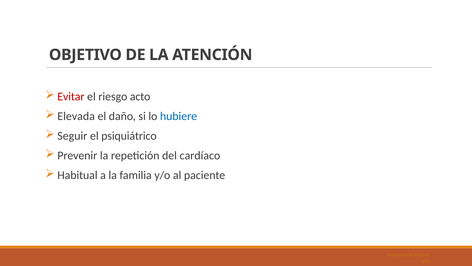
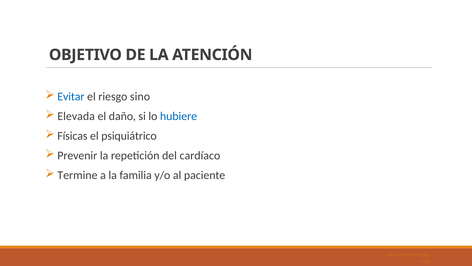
Evitar colour: red -> blue
acto: acto -> sino
Seguir: Seguir -> Físicas
Habitual: Habitual -> Termine
